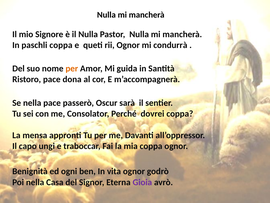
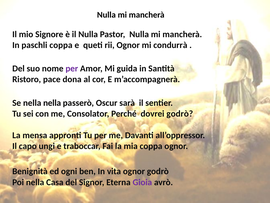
per at (72, 68) colour: orange -> purple
nella pace: pace -> nella
dovrei coppa: coppa -> godrò
